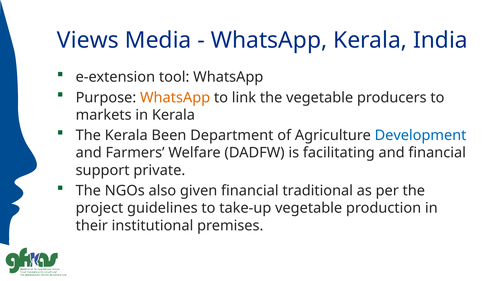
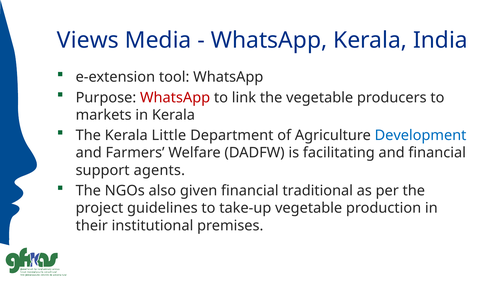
WhatsApp at (175, 98) colour: orange -> red
Been: Been -> Little
private: private -> agents
